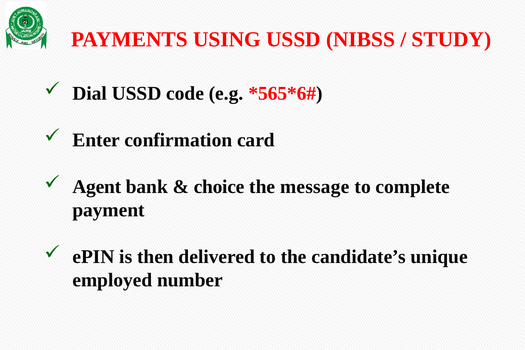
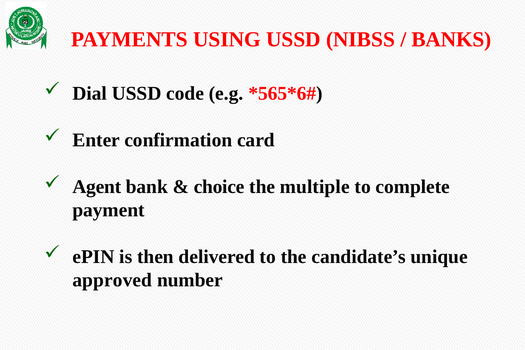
STUDY: STUDY -> BANKS
message: message -> multiple
employed: employed -> approved
